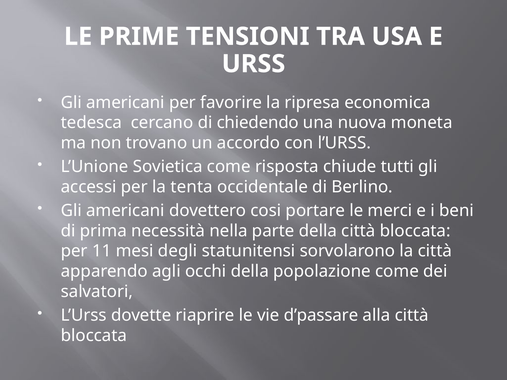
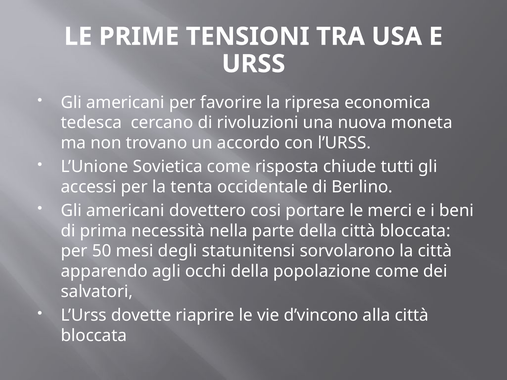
chiedendo: chiedendo -> rivoluzioni
11: 11 -> 50
d’passare: d’passare -> d’vincono
